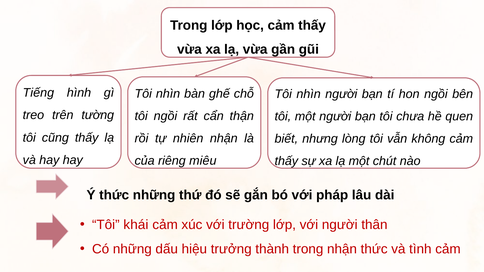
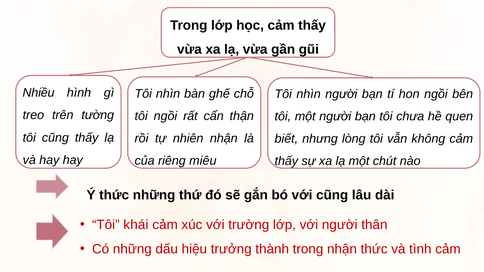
Tiếng: Tiếng -> Nhiều
với pháp: pháp -> cũng
